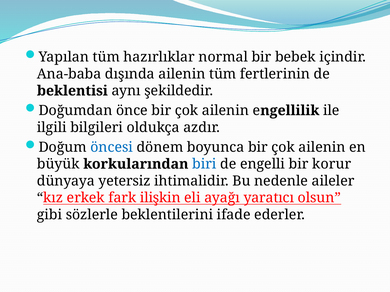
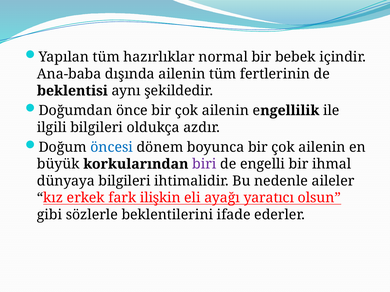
biri colour: blue -> purple
korur: korur -> ihmal
dünyaya yetersiz: yetersiz -> bilgileri
